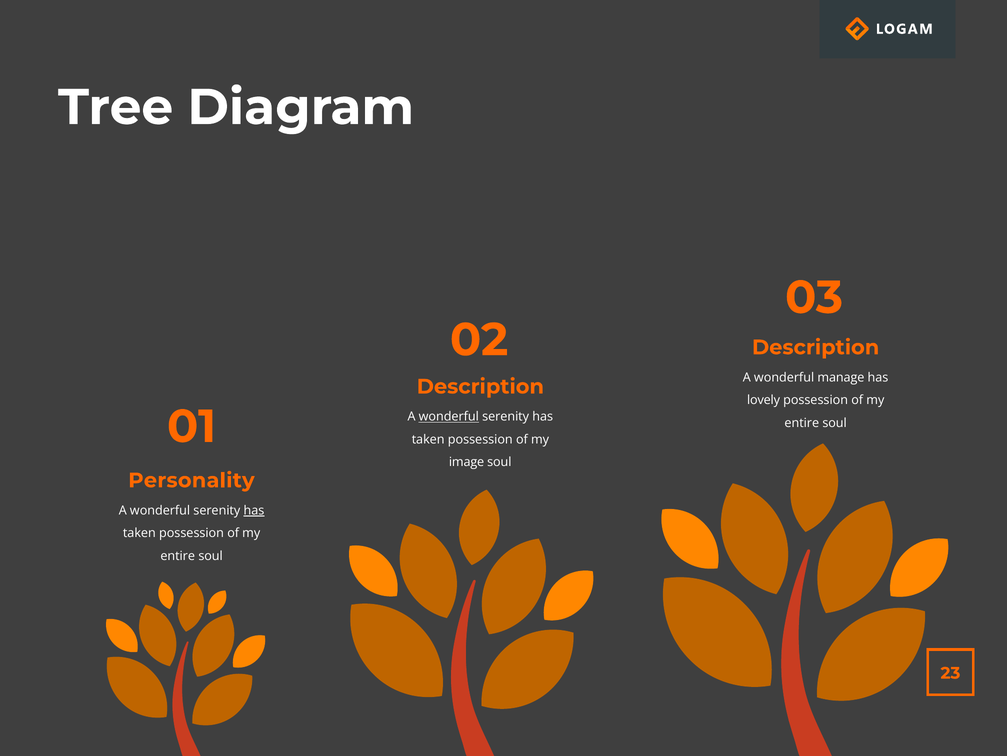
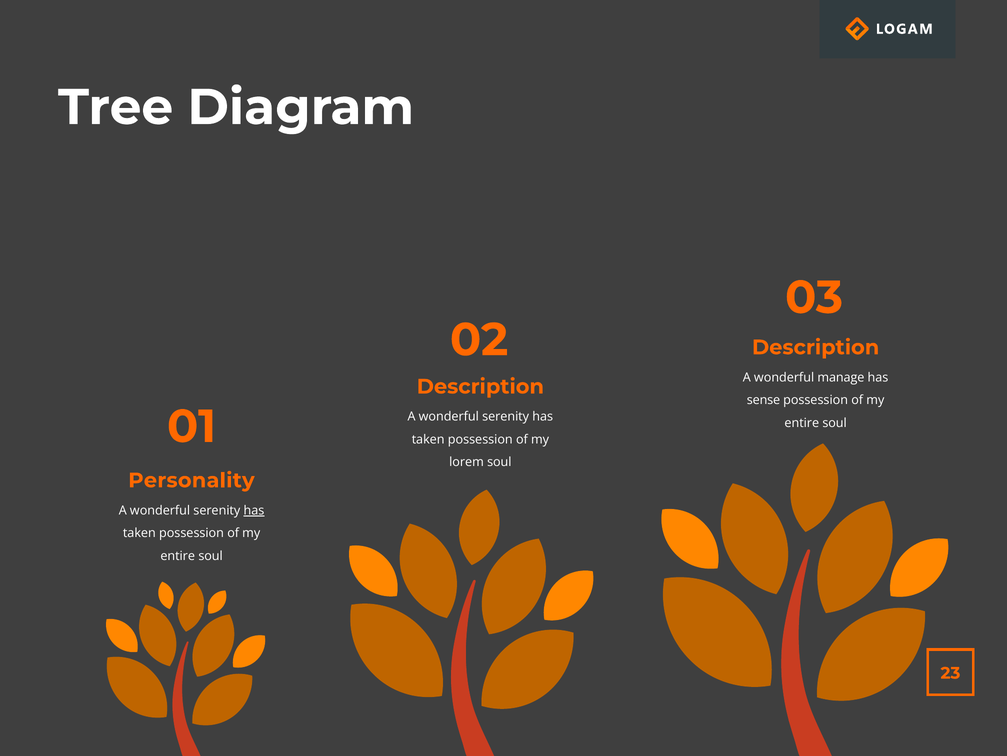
lovely: lovely -> sense
wonderful at (449, 416) underline: present -> none
image: image -> lorem
